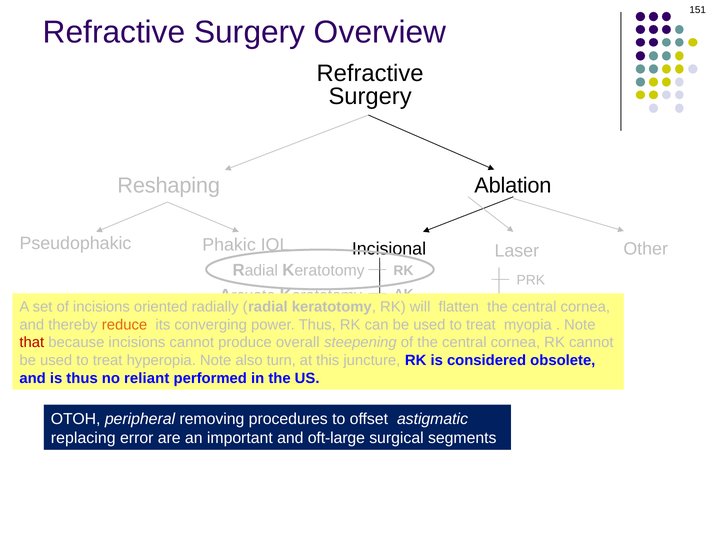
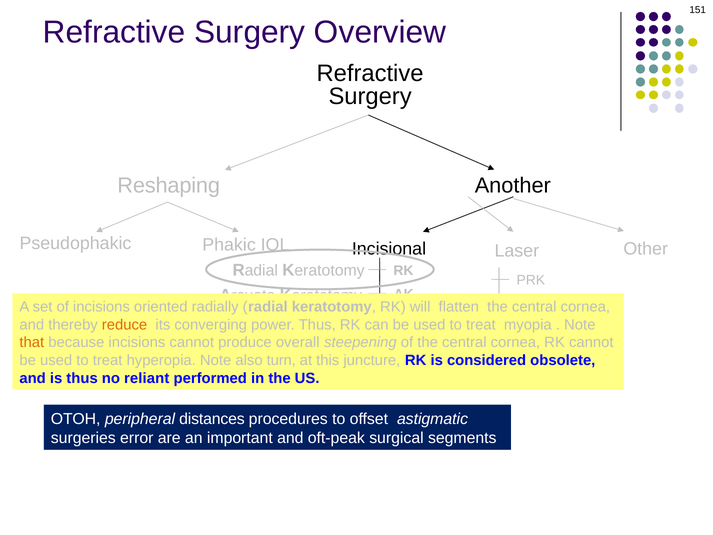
Ablation: Ablation -> Another
that colour: red -> orange
removing: removing -> distances
replacing: replacing -> surgeries
oft-large: oft-large -> oft-peak
